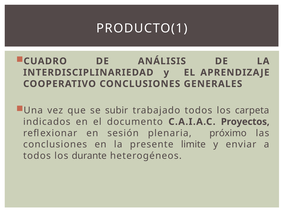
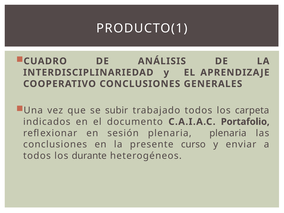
Proyectos: Proyectos -> Portafolio
plenaria próximo: próximo -> plenaria
limite: limite -> curso
